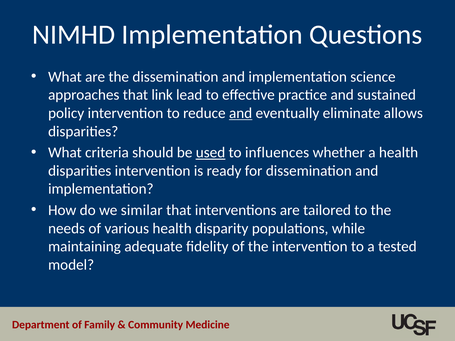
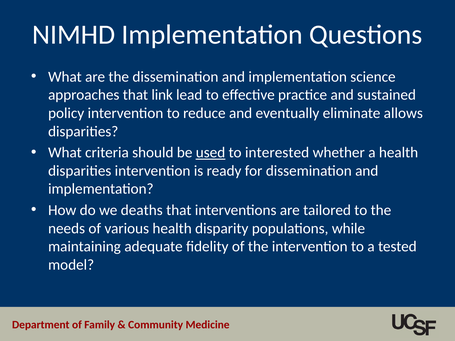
and at (241, 113) underline: present -> none
influences: influences -> interested
similar: similar -> deaths
